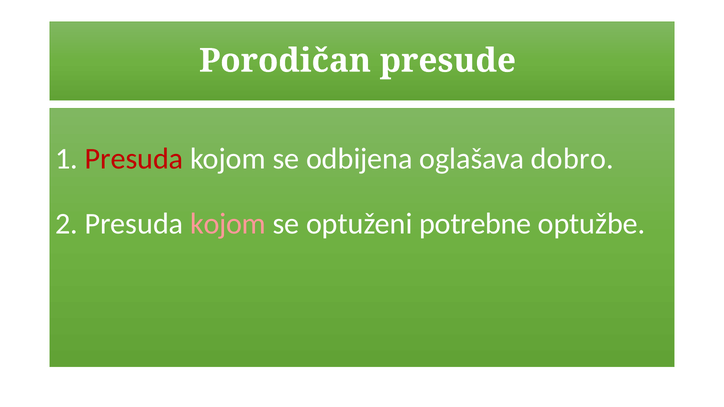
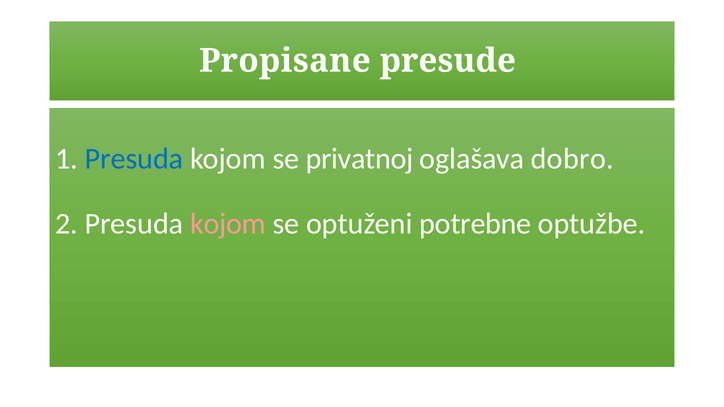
Porodičan: Porodičan -> Propisane
Presuda at (134, 159) colour: red -> blue
odbijena: odbijena -> privatnoj
